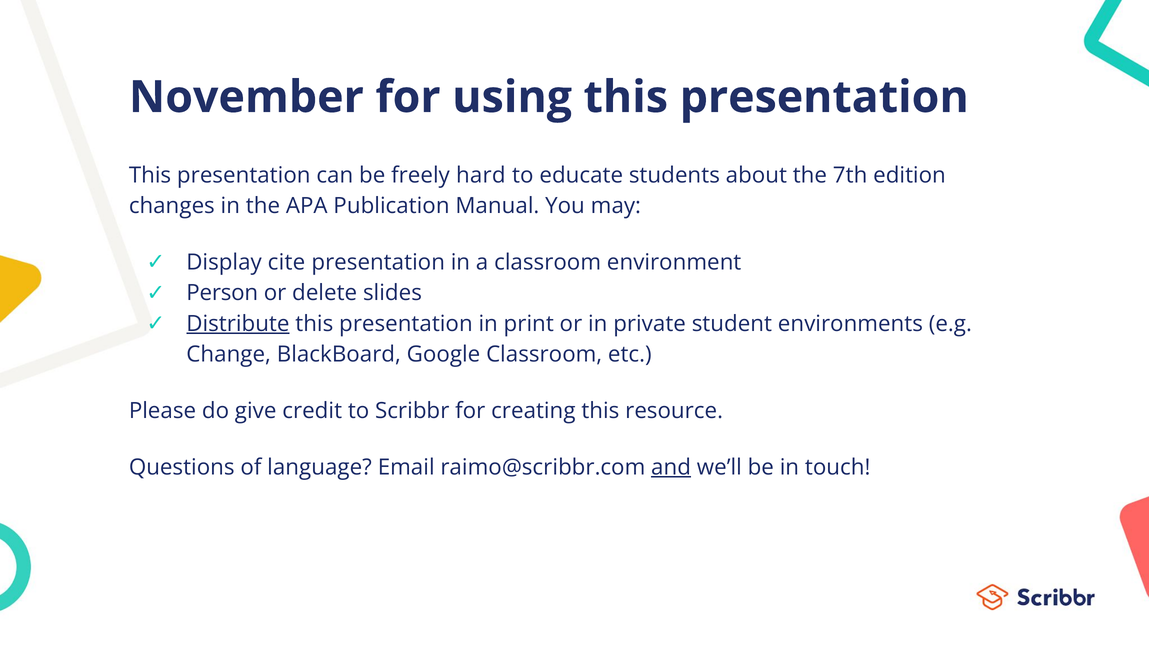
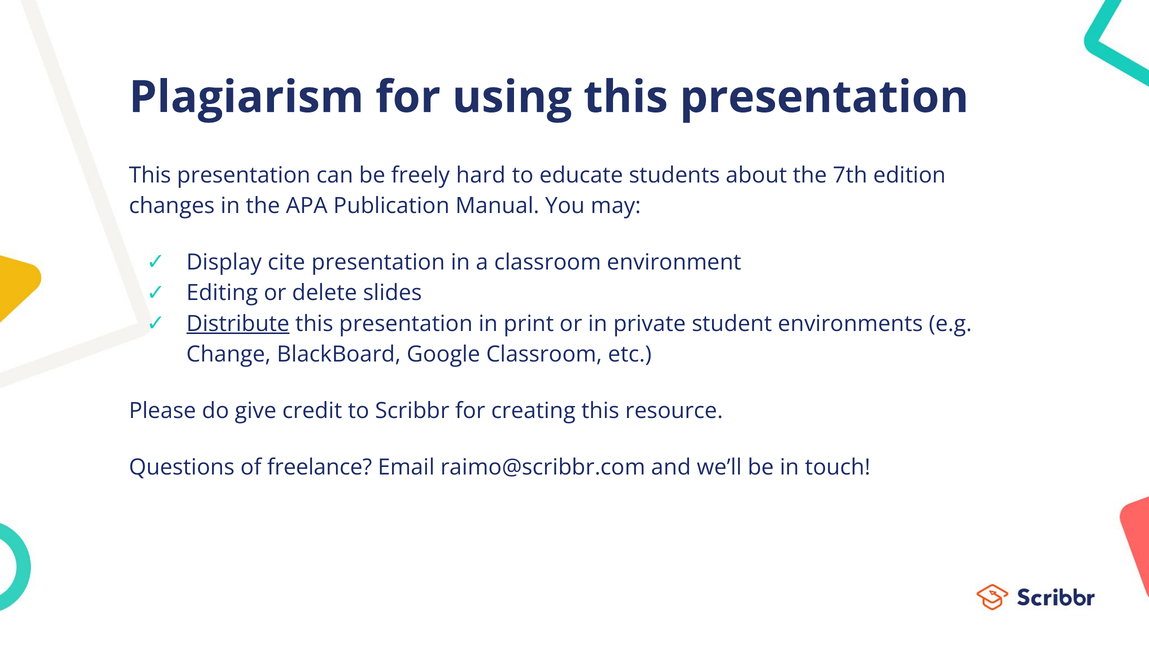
November: November -> Plagiarism
Person: Person -> Editing
language: language -> freelance
and underline: present -> none
